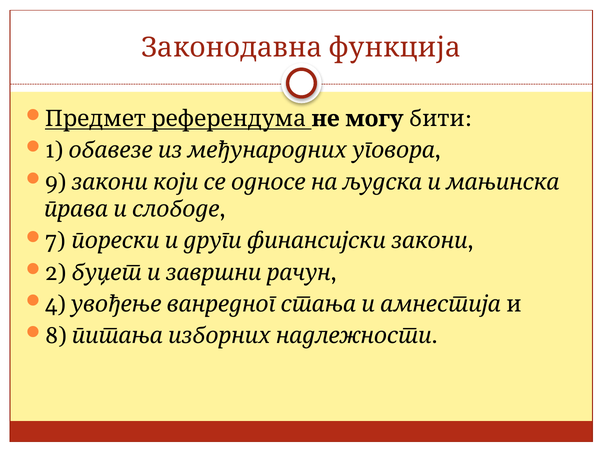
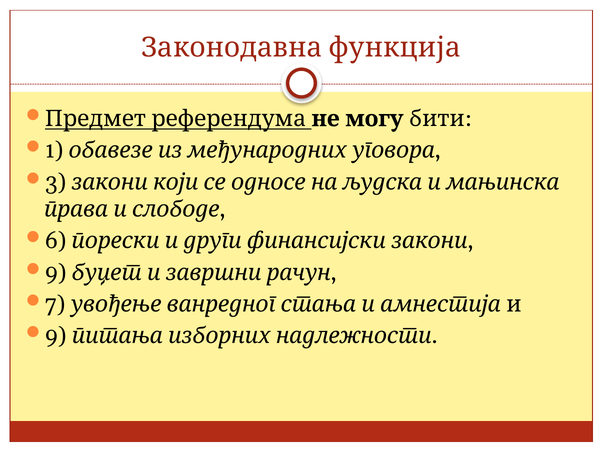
9: 9 -> 3
7: 7 -> 6
2 at (56, 273): 2 -> 9
4: 4 -> 7
8 at (56, 336): 8 -> 9
